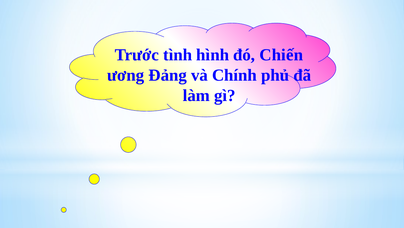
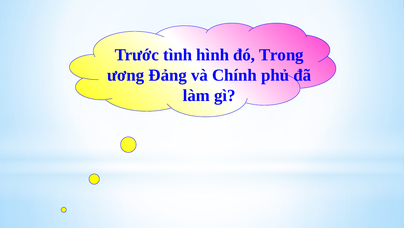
Chiến: Chiến -> Trong
